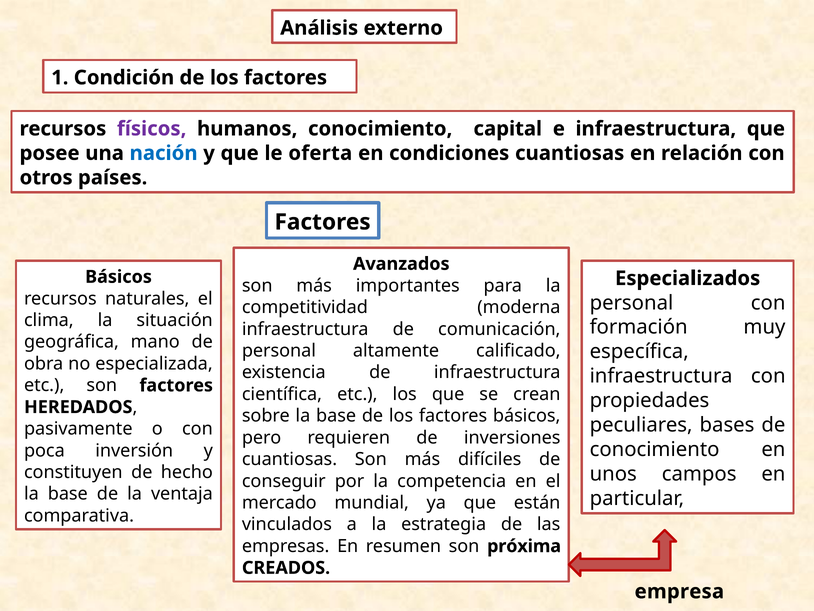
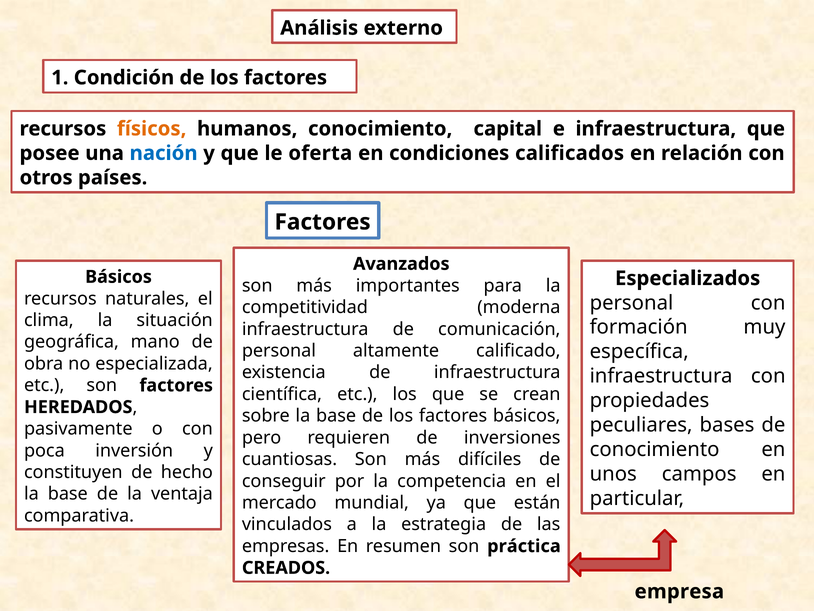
físicos colour: purple -> orange
condiciones cuantiosas: cuantiosas -> calificados
próxima: próxima -> práctica
